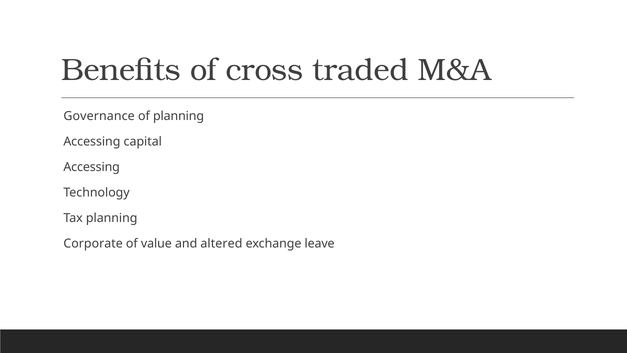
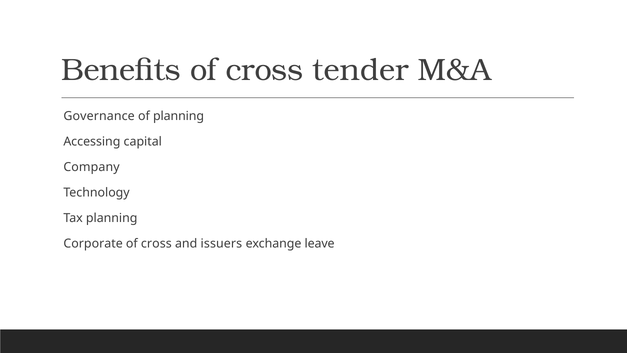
traded: traded -> tender
Accessing at (92, 167): Accessing -> Company
value at (156, 244): value -> cross
altered: altered -> issuers
